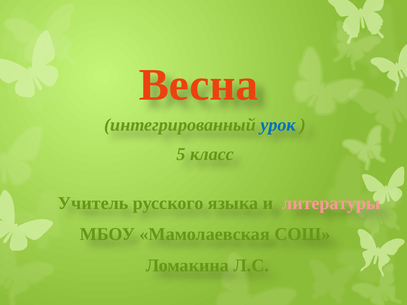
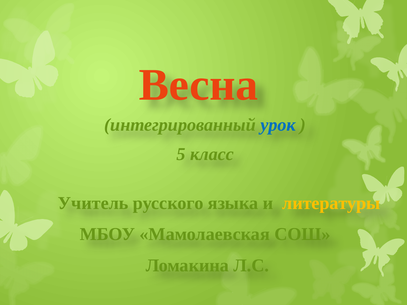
литературы colour: pink -> yellow
